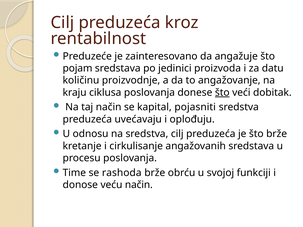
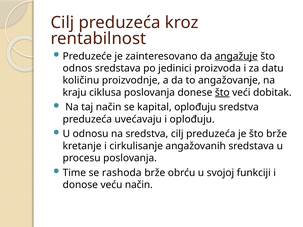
angažuje underline: none -> present
pojam: pojam -> odnos
kapital pojasniti: pojasniti -> oplođuju
